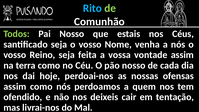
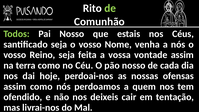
Rito colour: light blue -> white
